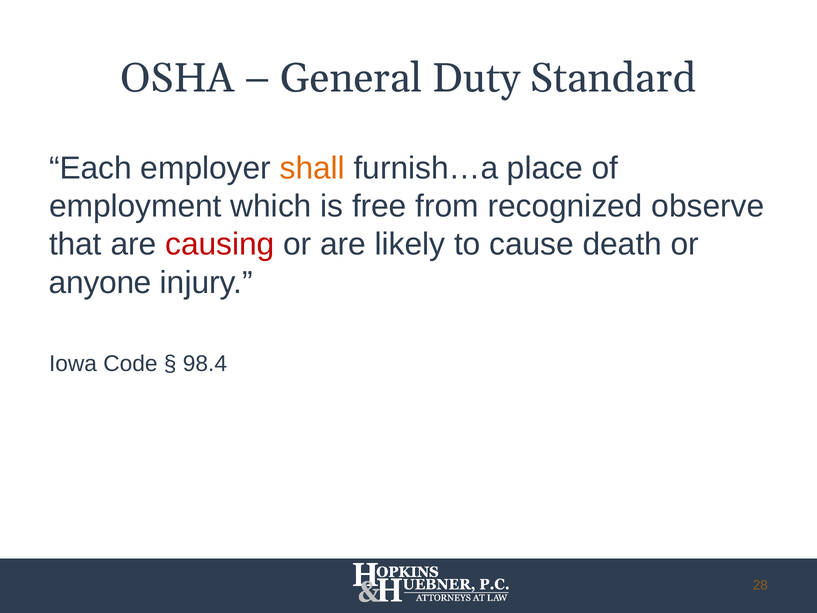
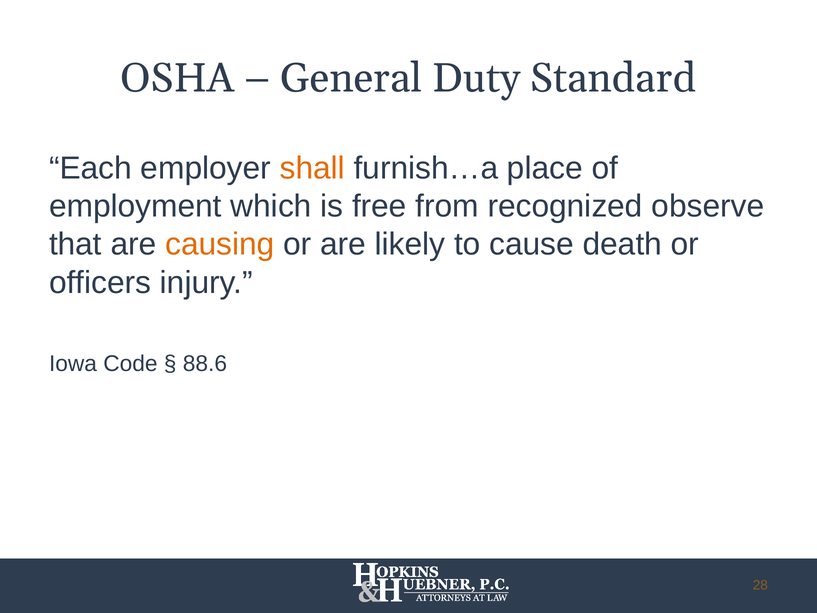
causing colour: red -> orange
anyone: anyone -> officers
98.4: 98.4 -> 88.6
